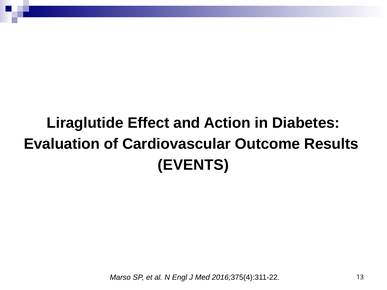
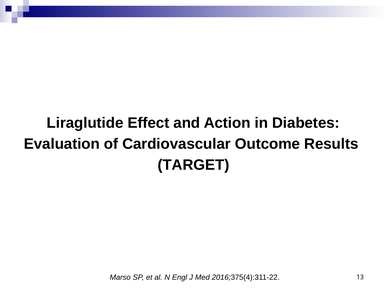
EVENTS: EVENTS -> TARGET
